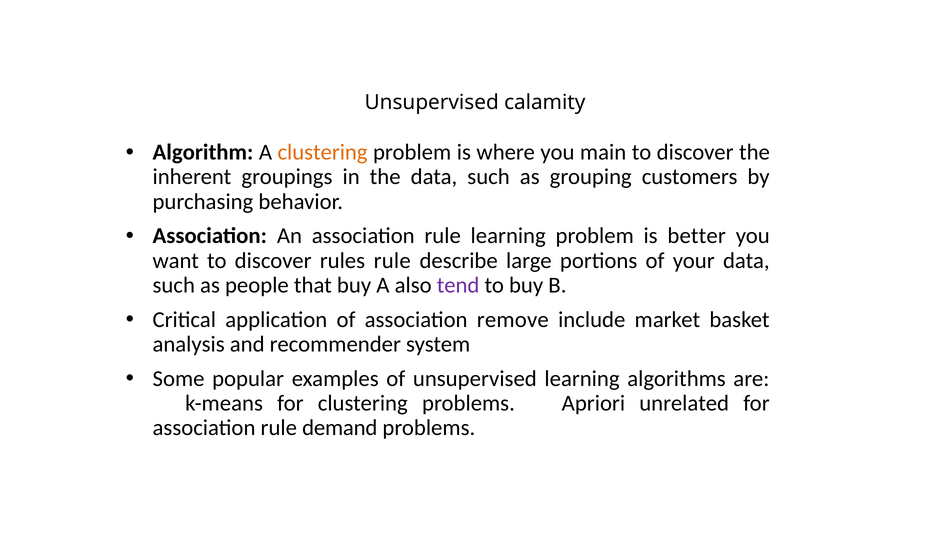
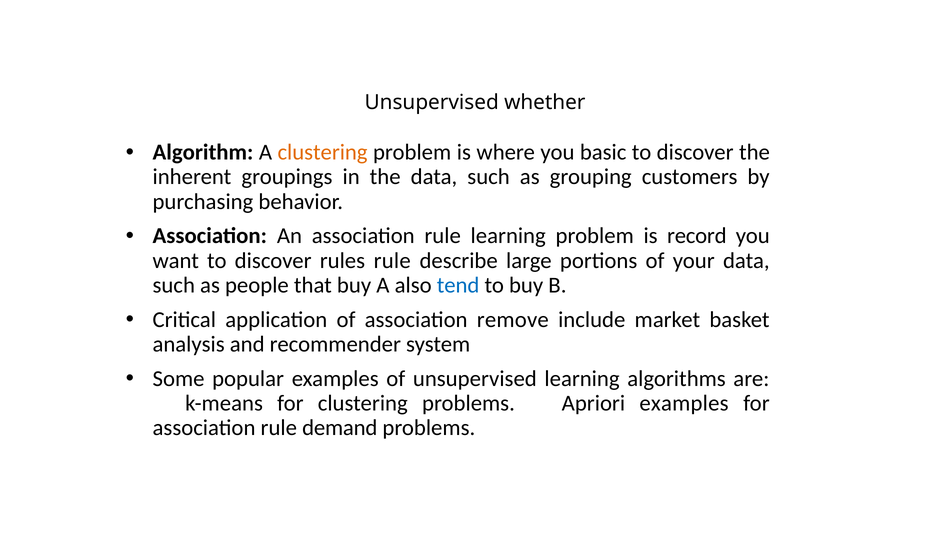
calamity: calamity -> whether
main: main -> basic
better: better -> record
tend colour: purple -> blue
Apriori unrelated: unrelated -> examples
